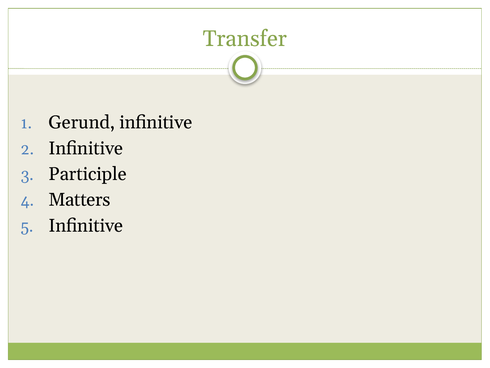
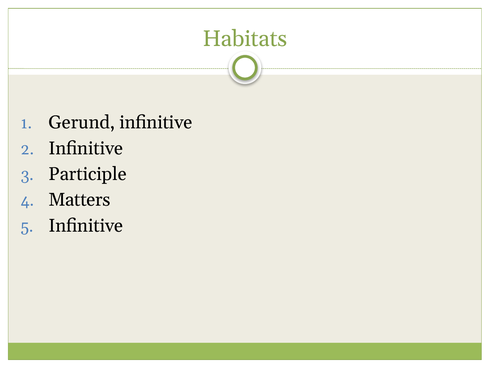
Transfer: Transfer -> Habitats
